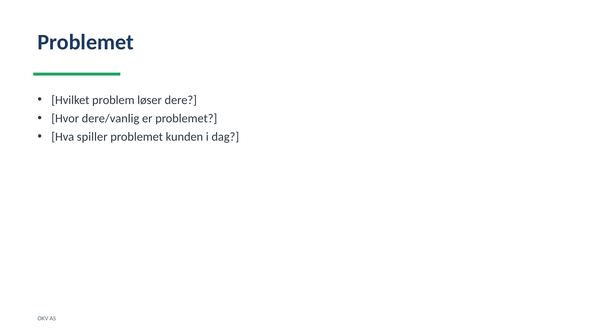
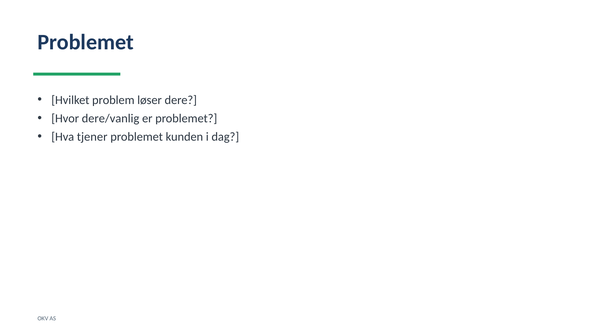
spiller: spiller -> tjener
